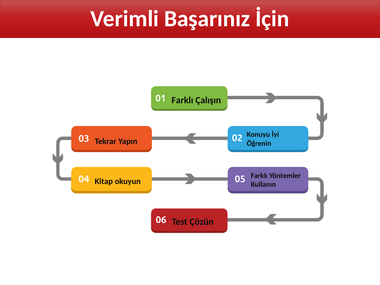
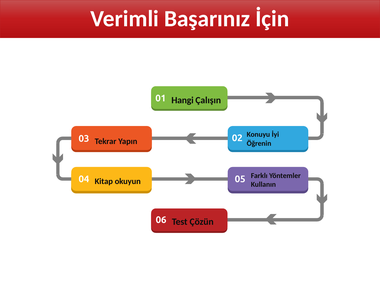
01 Farklı: Farklı -> Hangi
